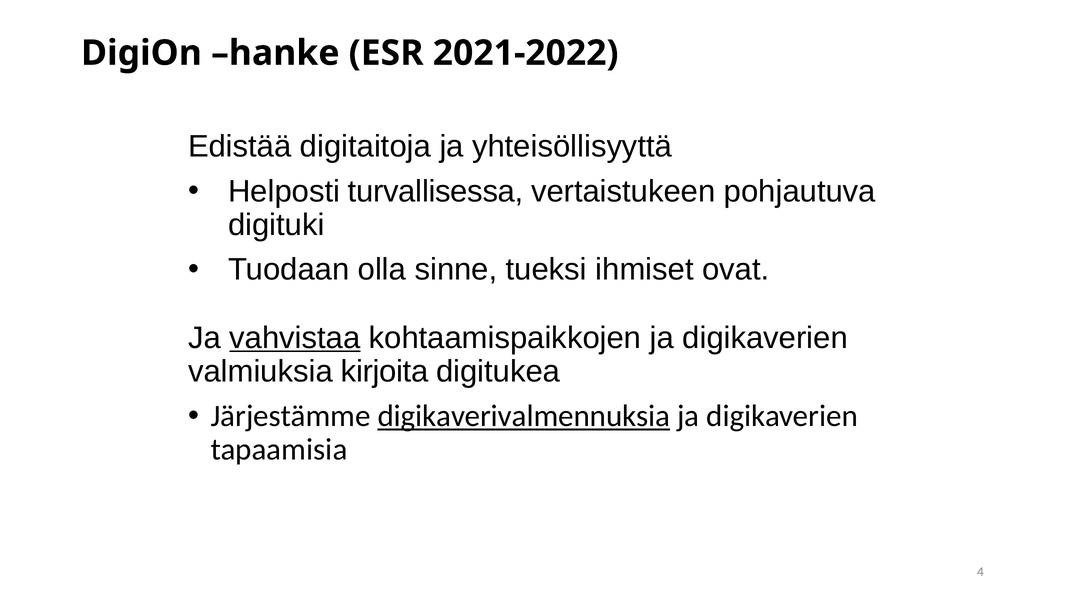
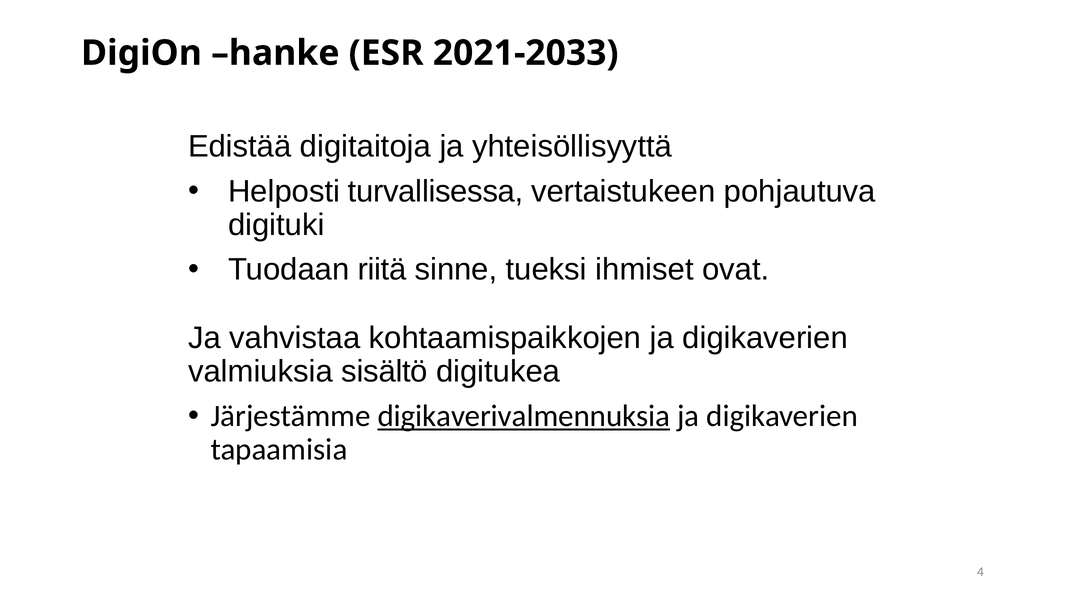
2021-2022: 2021-2022 -> 2021-2033
olla: olla -> riitä
vahvistaa underline: present -> none
kirjoita: kirjoita -> sisältö
